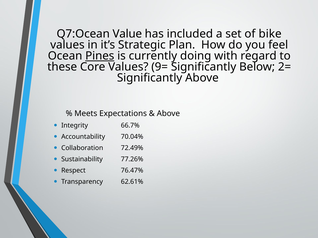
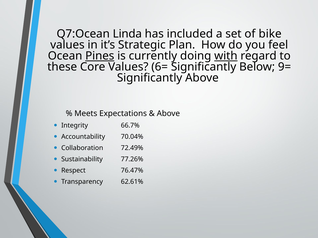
Value: Value -> Linda
with underline: none -> present
9=: 9= -> 6=
2=: 2= -> 9=
